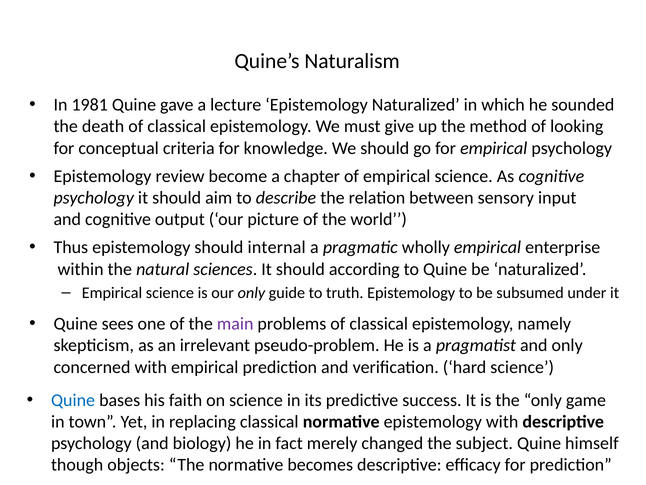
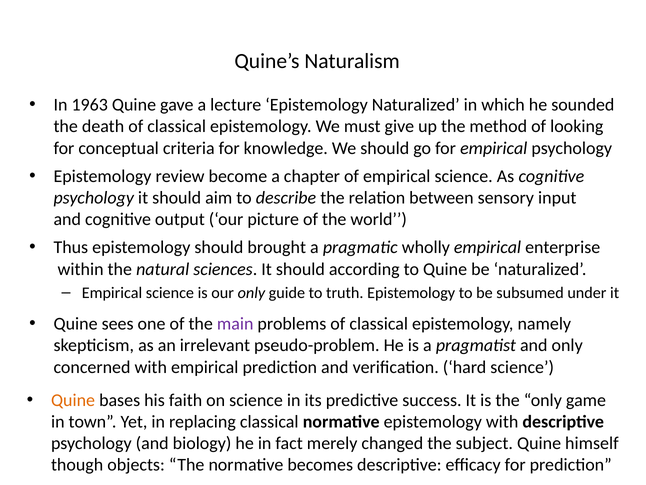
1981: 1981 -> 1963
internal: internal -> brought
Quine at (73, 400) colour: blue -> orange
